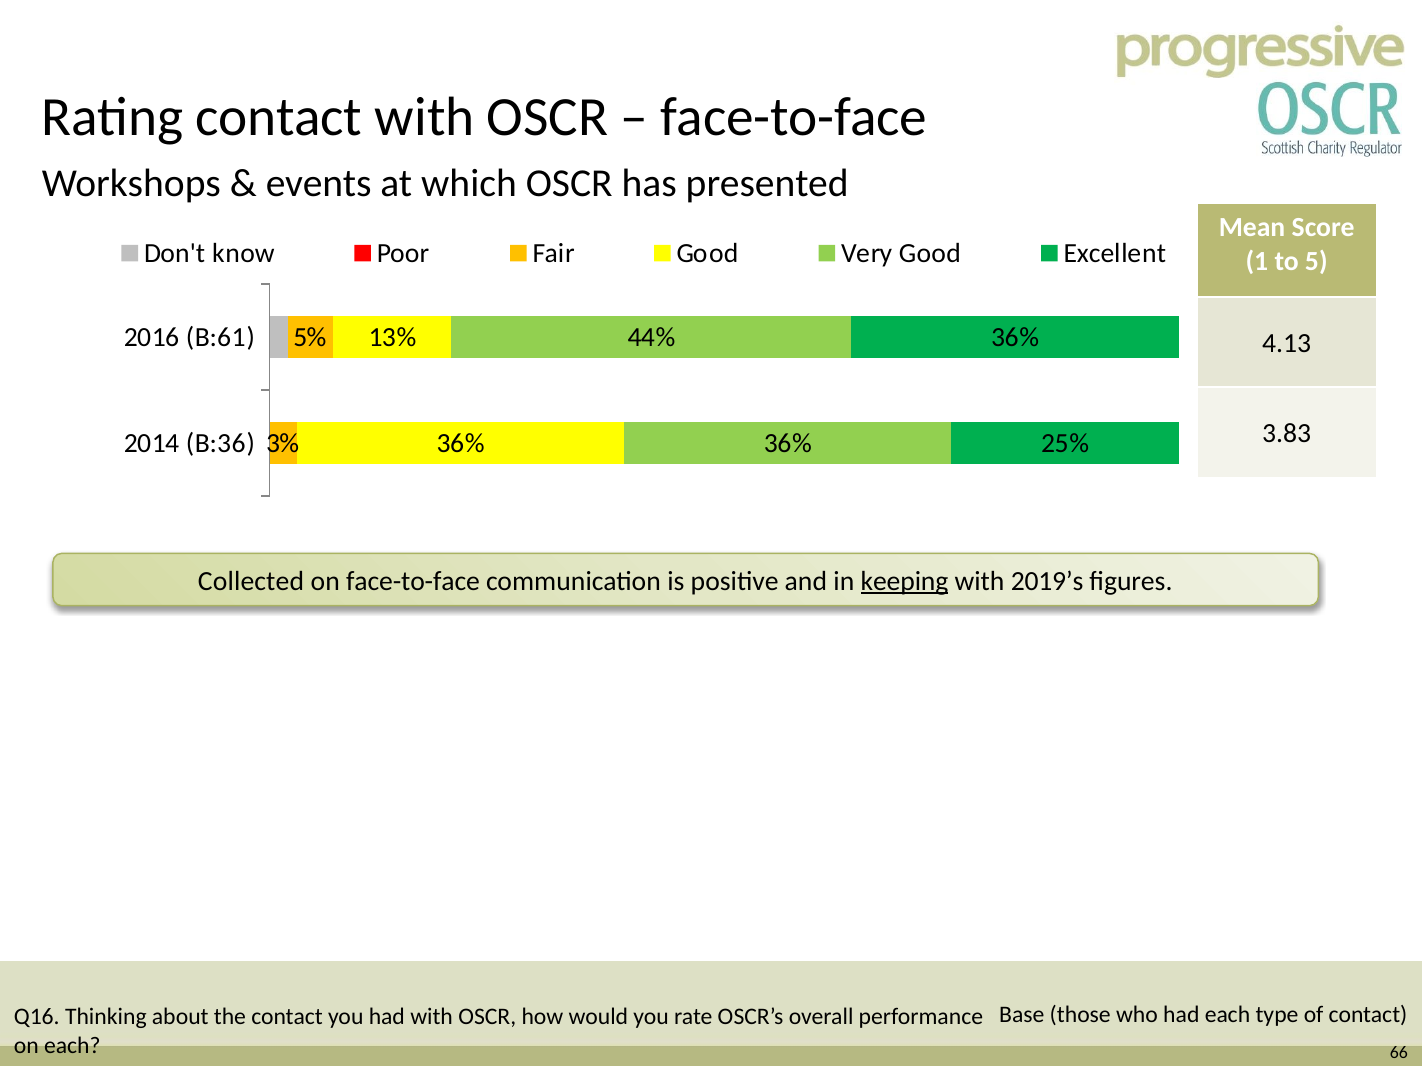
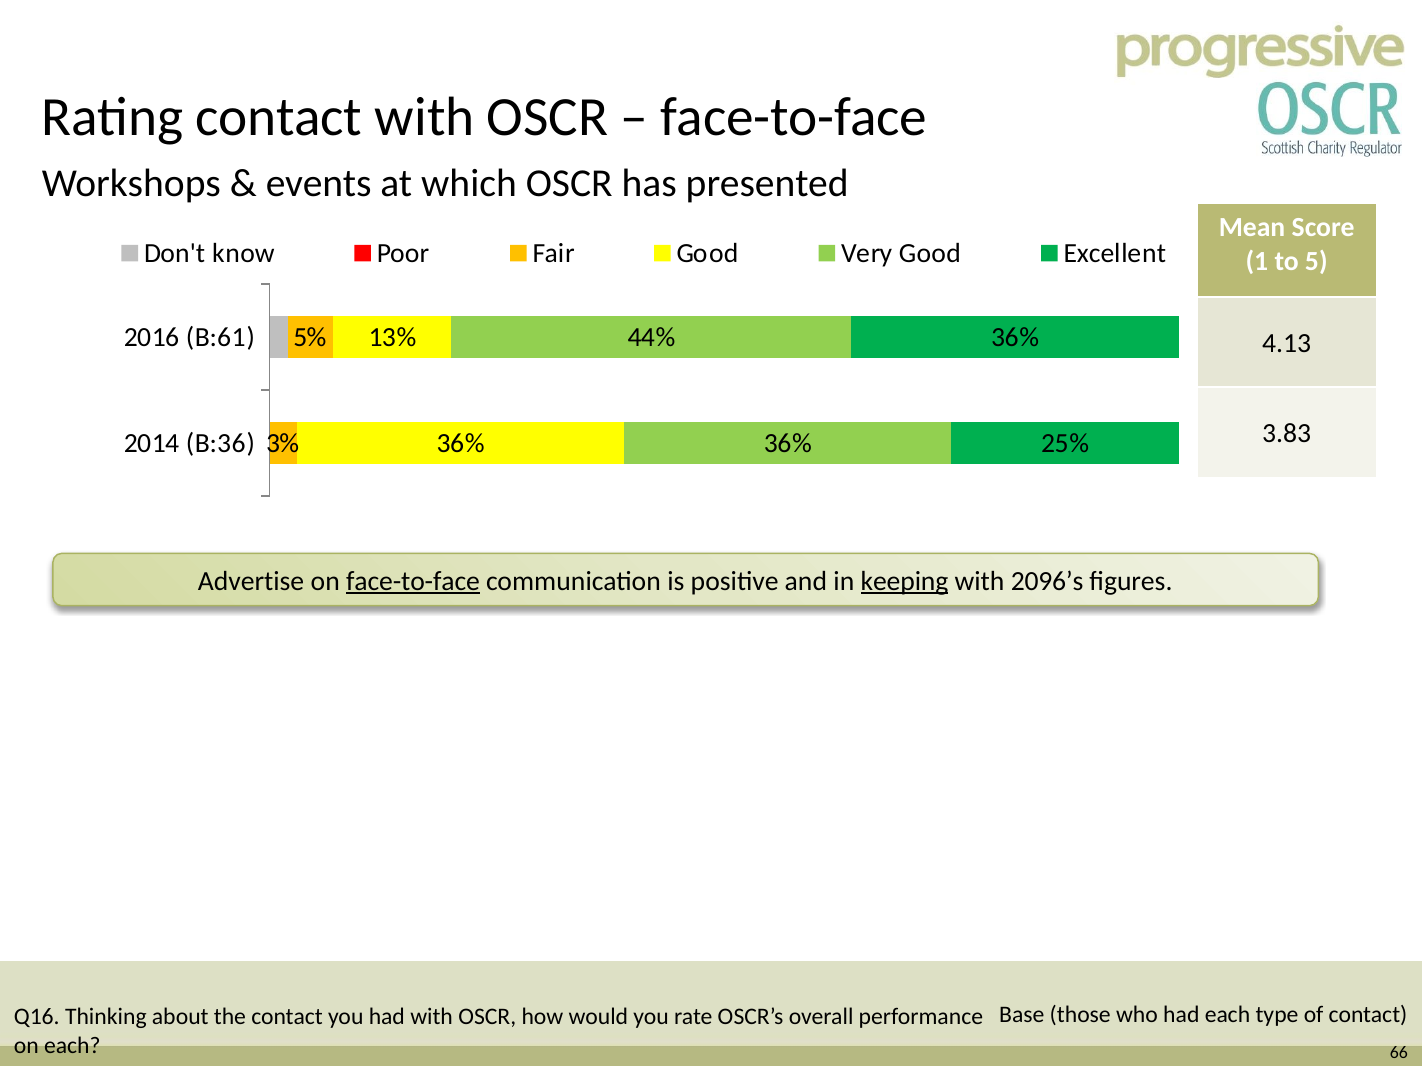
Collected: Collected -> Advertise
face-to-face at (413, 582) underline: none -> present
2019’s: 2019’s -> 2096’s
